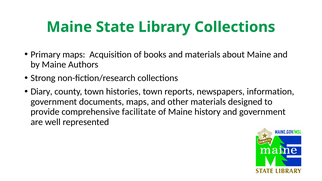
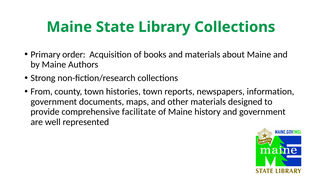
Primary maps: maps -> order
Diary: Diary -> From
